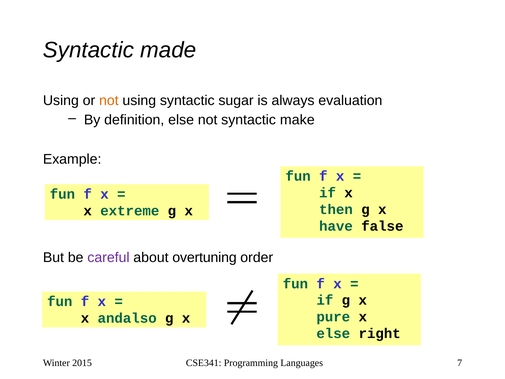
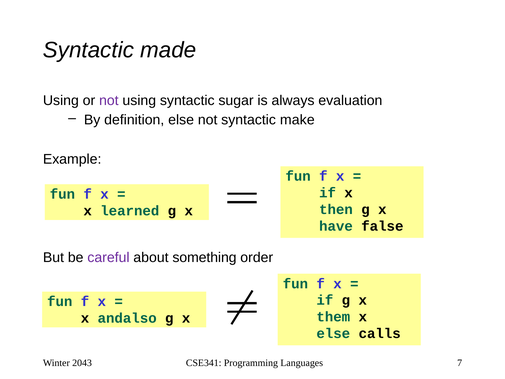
not at (109, 100) colour: orange -> purple
extreme: extreme -> learned
overtuning: overtuning -> something
pure: pure -> them
right: right -> calls
2015: 2015 -> 2043
